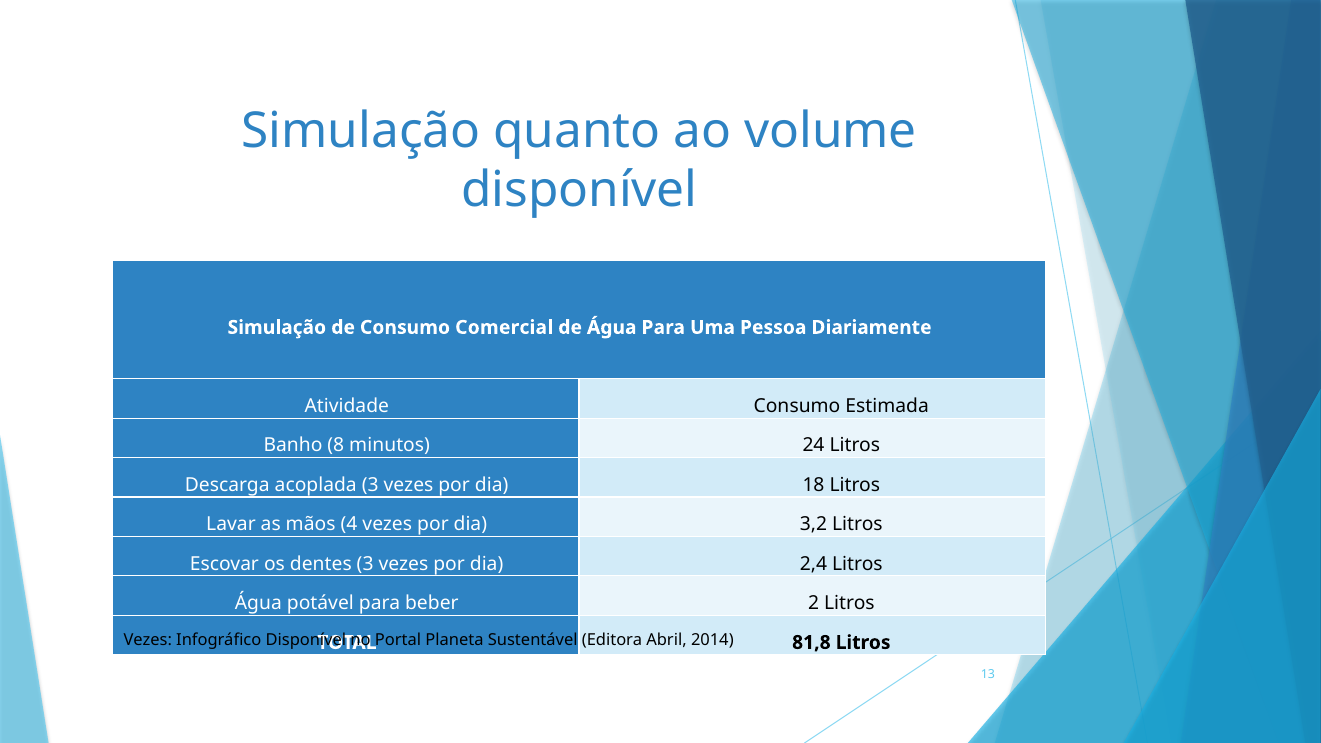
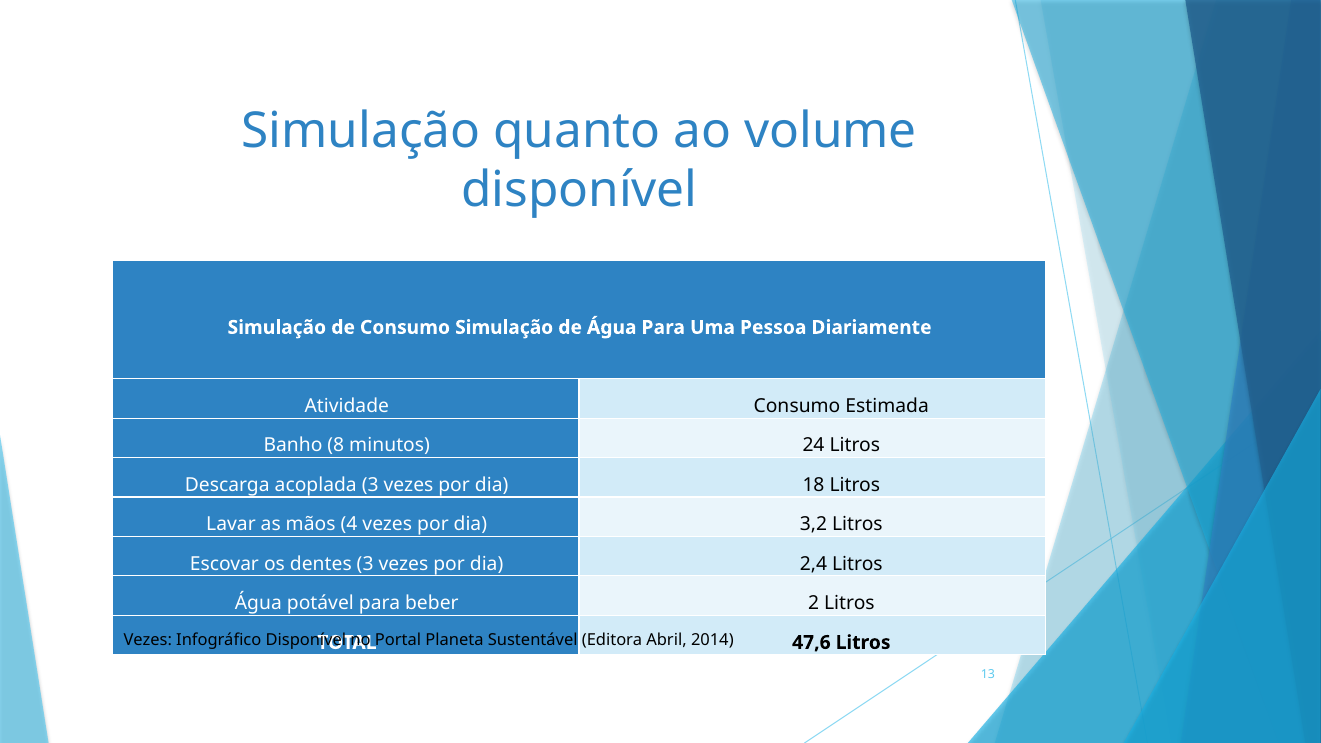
Consumo Comercial: Comercial -> Simulação
81,8: 81,8 -> 47,6
